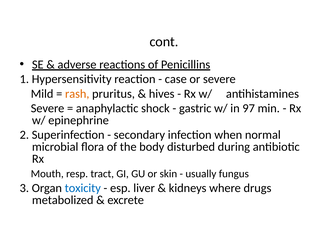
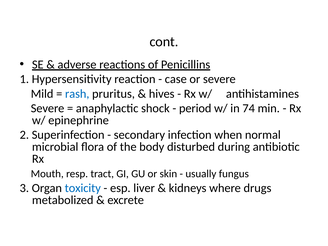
rash colour: orange -> blue
gastric: gastric -> period
97: 97 -> 74
